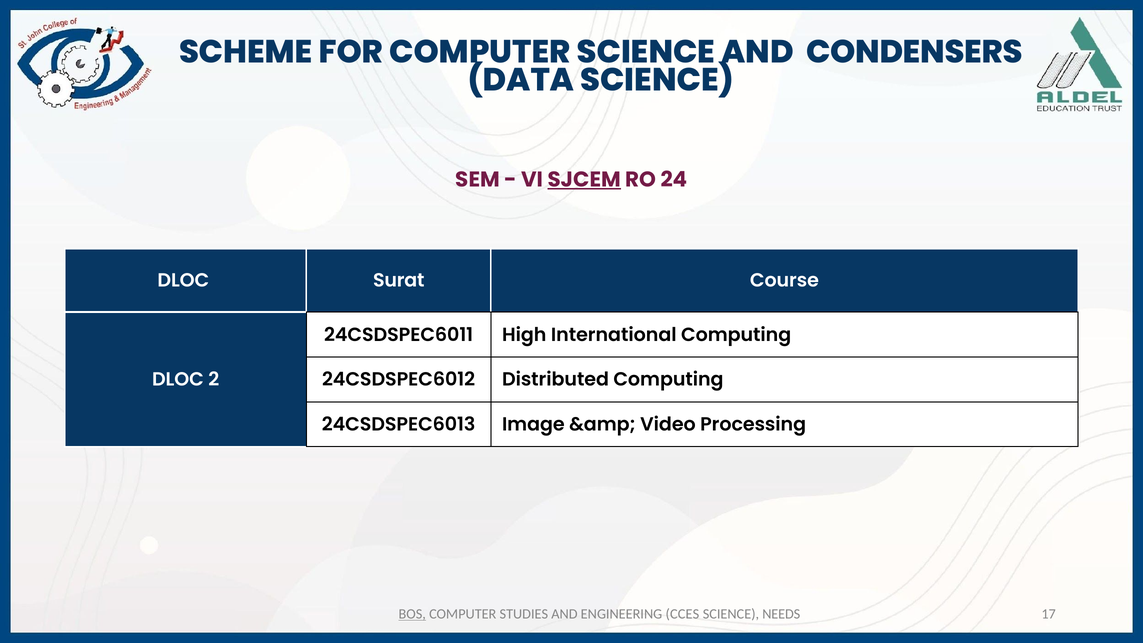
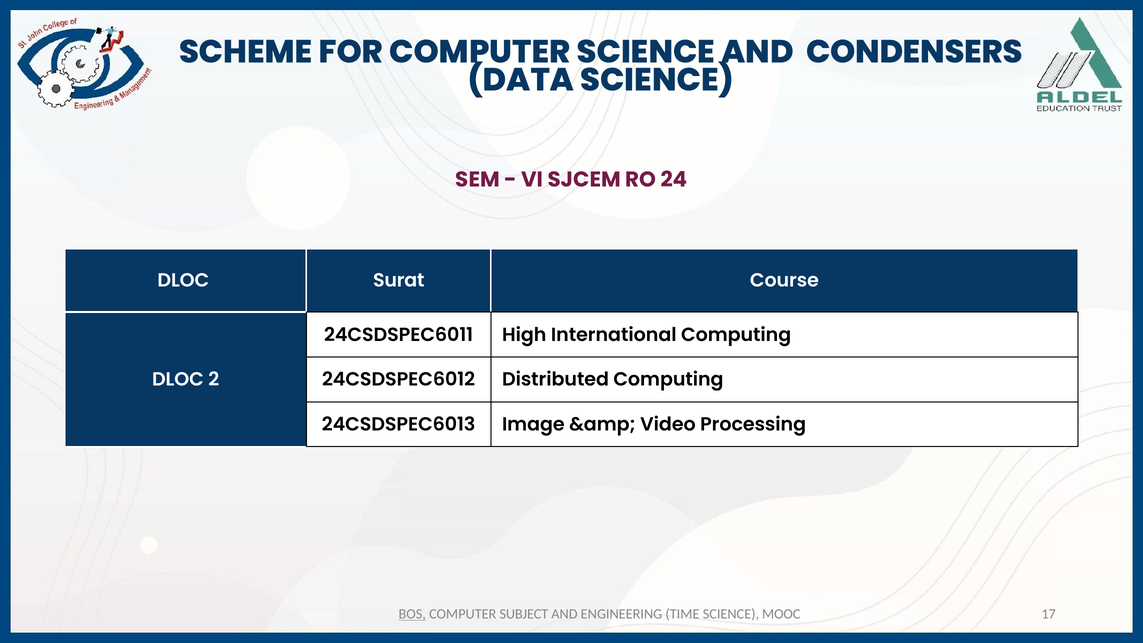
SJCEM underline: present -> none
STUDIES: STUDIES -> SUBJECT
CCES: CCES -> TIME
NEEDS: NEEDS -> MOOC
